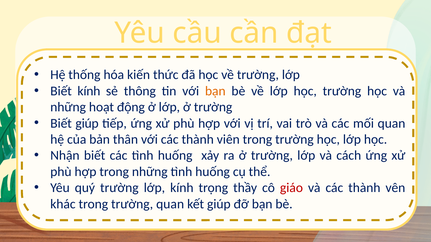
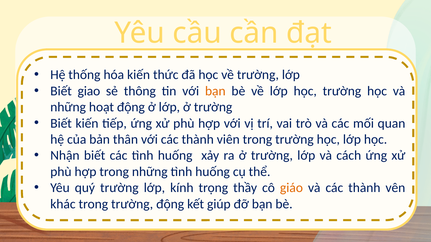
Biết kính: kính -> giao
Biết giúp: giúp -> kiến
giáo colour: red -> orange
trường quan: quan -> động
